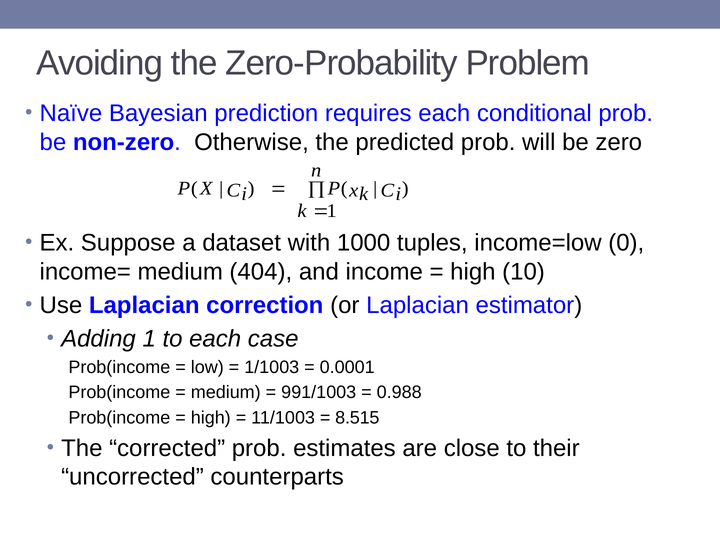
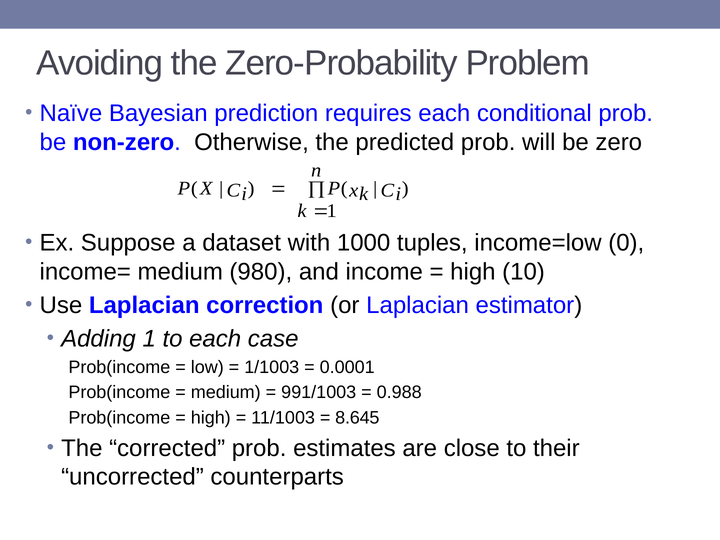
404: 404 -> 980
8.515: 8.515 -> 8.645
